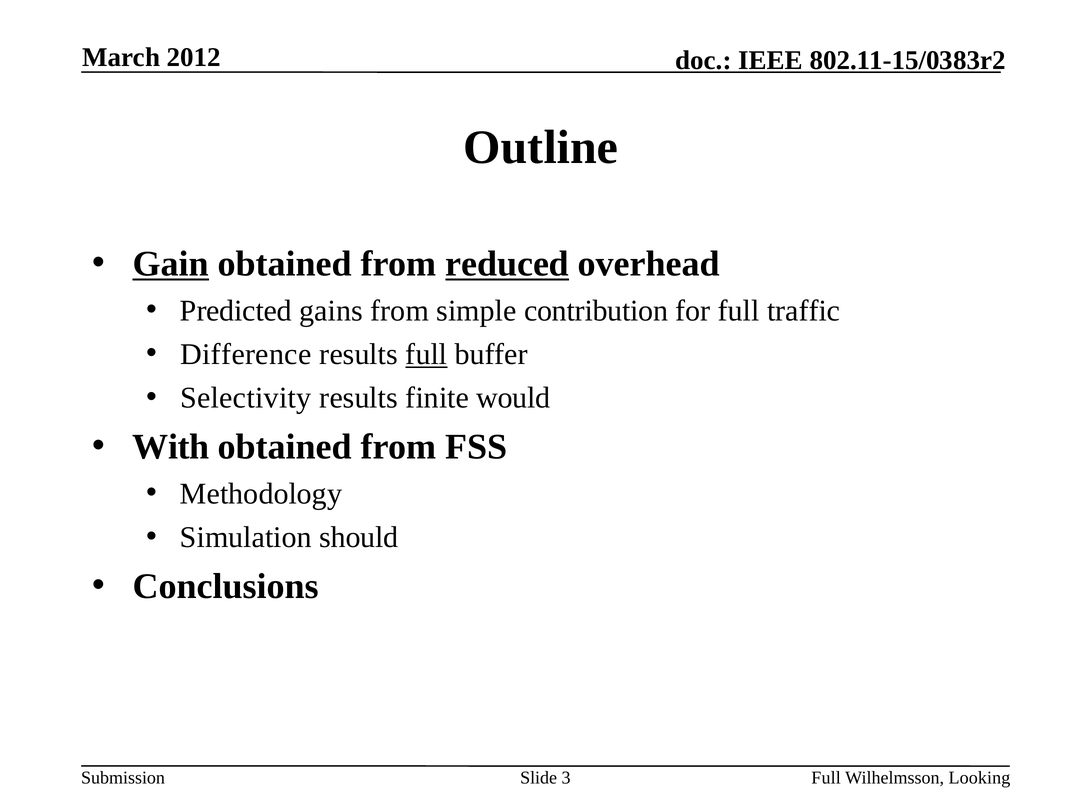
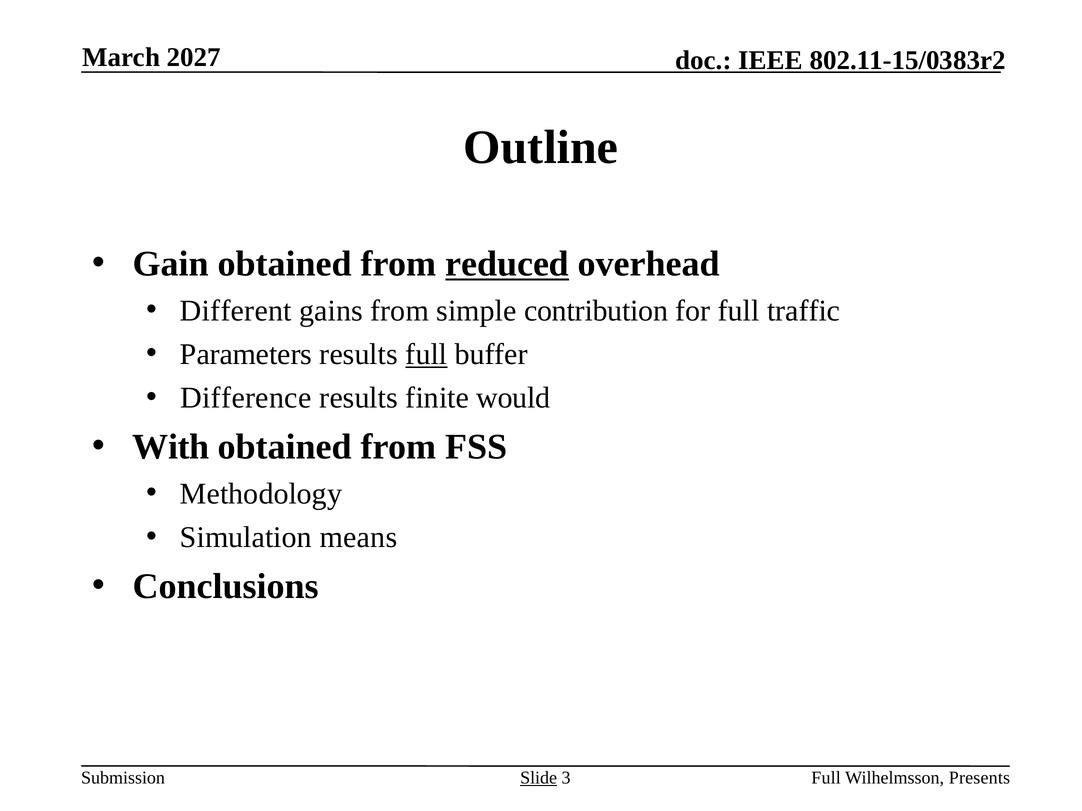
2012: 2012 -> 2027
Gain underline: present -> none
Predicted: Predicted -> Different
Difference: Difference -> Parameters
Selectivity: Selectivity -> Difference
should: should -> means
Slide underline: none -> present
Looking: Looking -> Presents
